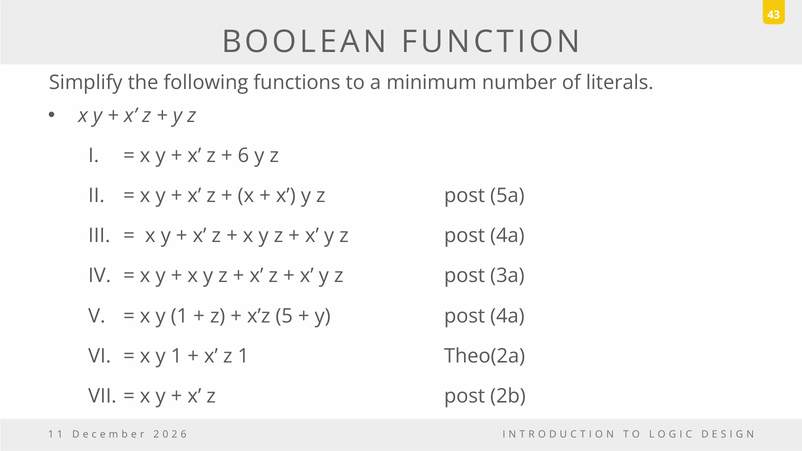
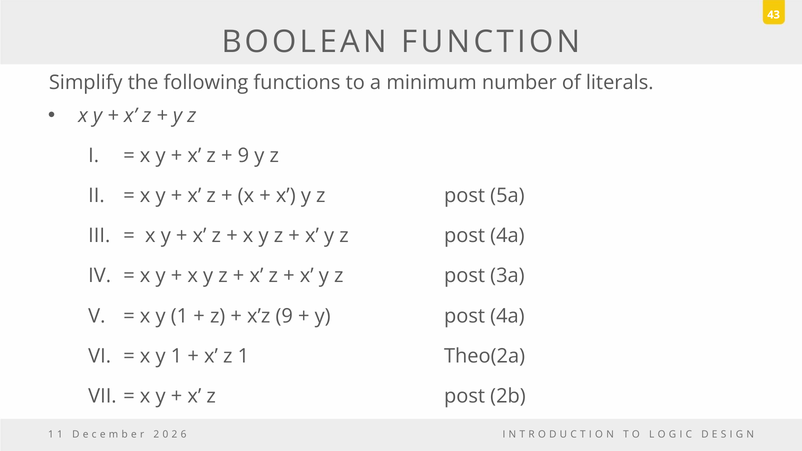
6 at (243, 156): 6 -> 9
x’z 5: 5 -> 9
